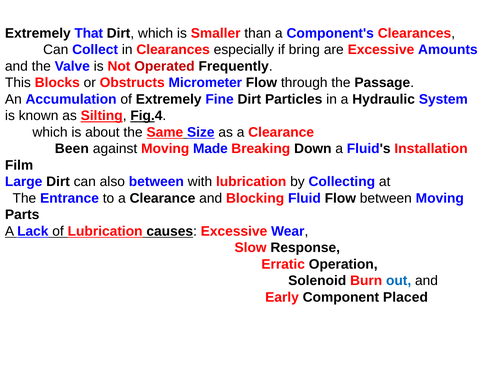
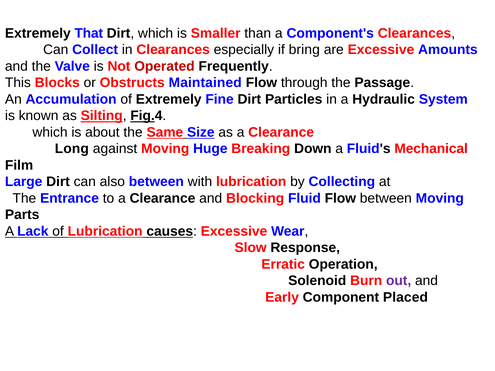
Micrometer: Micrometer -> Maintained
Been: Been -> Long
Made: Made -> Huge
Installation: Installation -> Mechanical
out colour: blue -> purple
